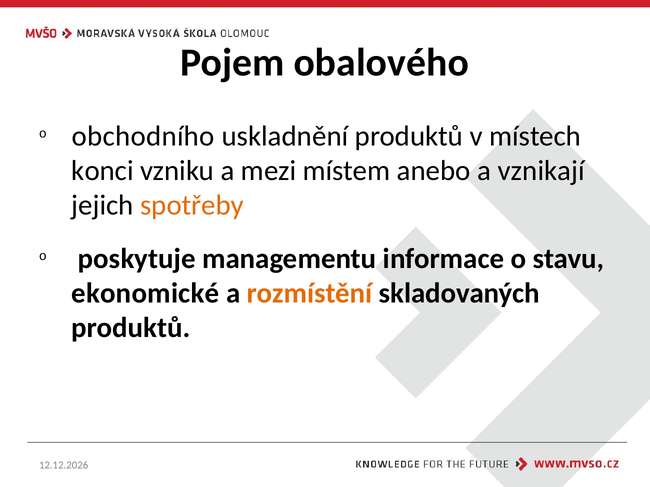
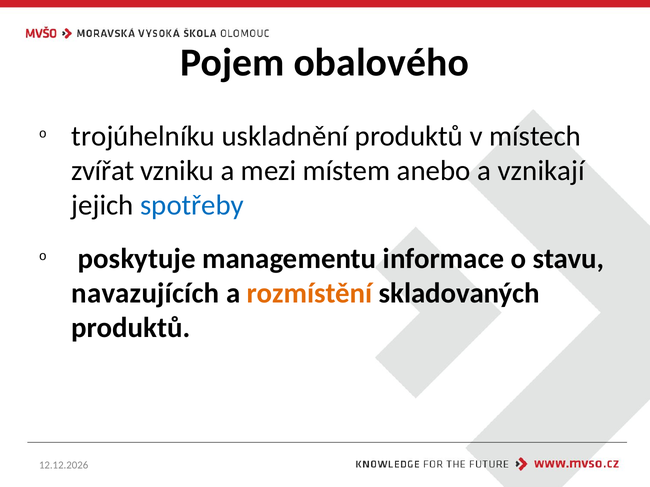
obchodního: obchodního -> trojúhelníku
konci: konci -> zvířat
spotřeby colour: orange -> blue
ekonomické: ekonomické -> navazujících
